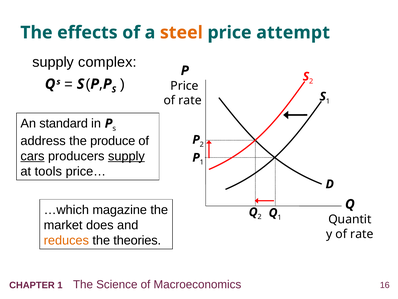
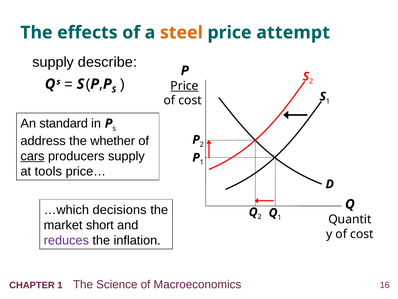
complex: complex -> describe
Price at (184, 86) underline: none -> present
rate at (190, 100): rate -> cost
produce: produce -> whether
supply at (126, 156) underline: present -> none
magazine: magazine -> decisions
does: does -> short
rate at (362, 234): rate -> cost
reduces colour: orange -> purple
theories: theories -> inflation
